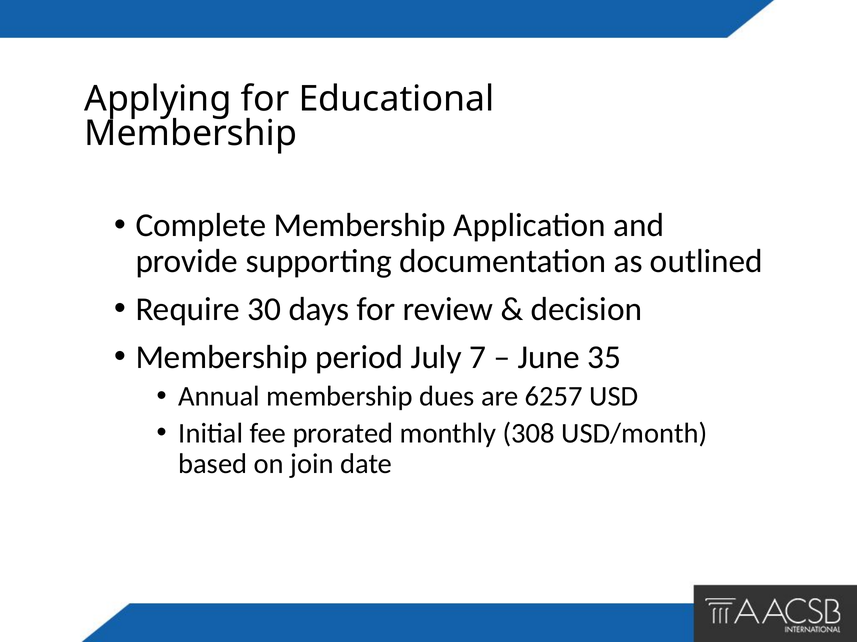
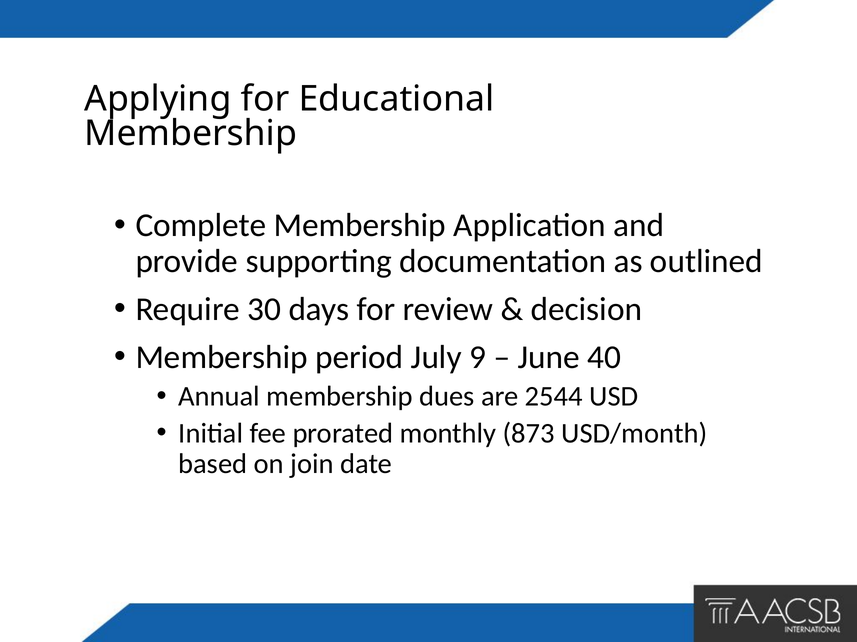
7: 7 -> 9
35: 35 -> 40
6257: 6257 -> 2544
308: 308 -> 873
